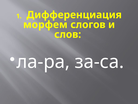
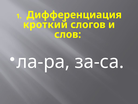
морфем: морфем -> кроткий
